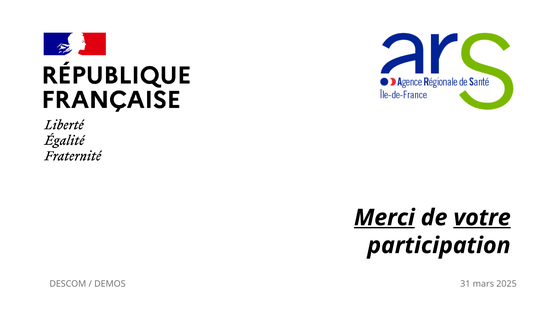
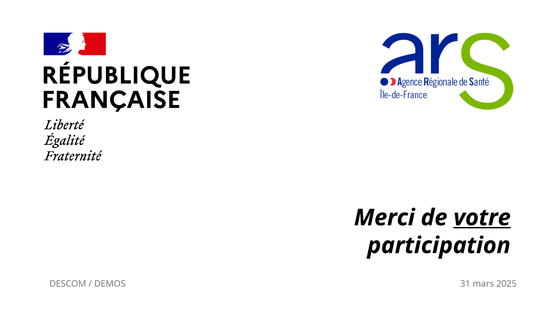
Merci underline: present -> none
